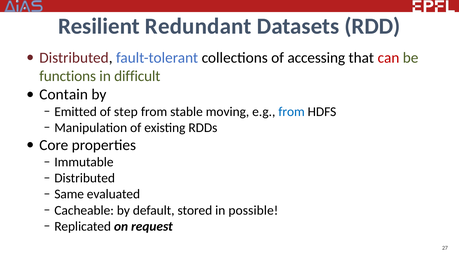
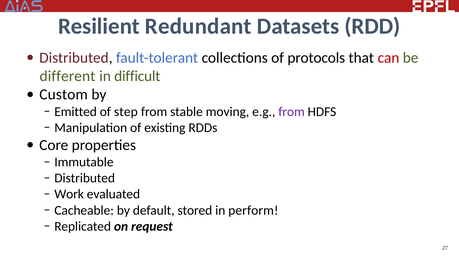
accessing: accessing -> protocols
functions: functions -> different
Contain: Contain -> Custom
from at (292, 112) colour: blue -> purple
Same: Same -> Work
possible: possible -> perform
